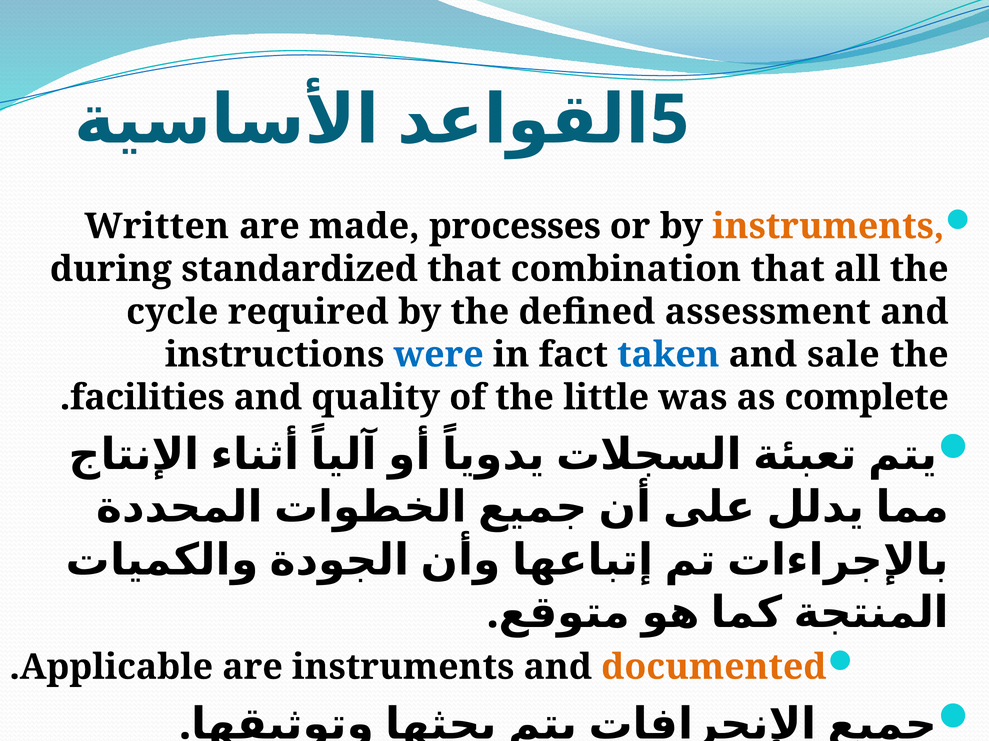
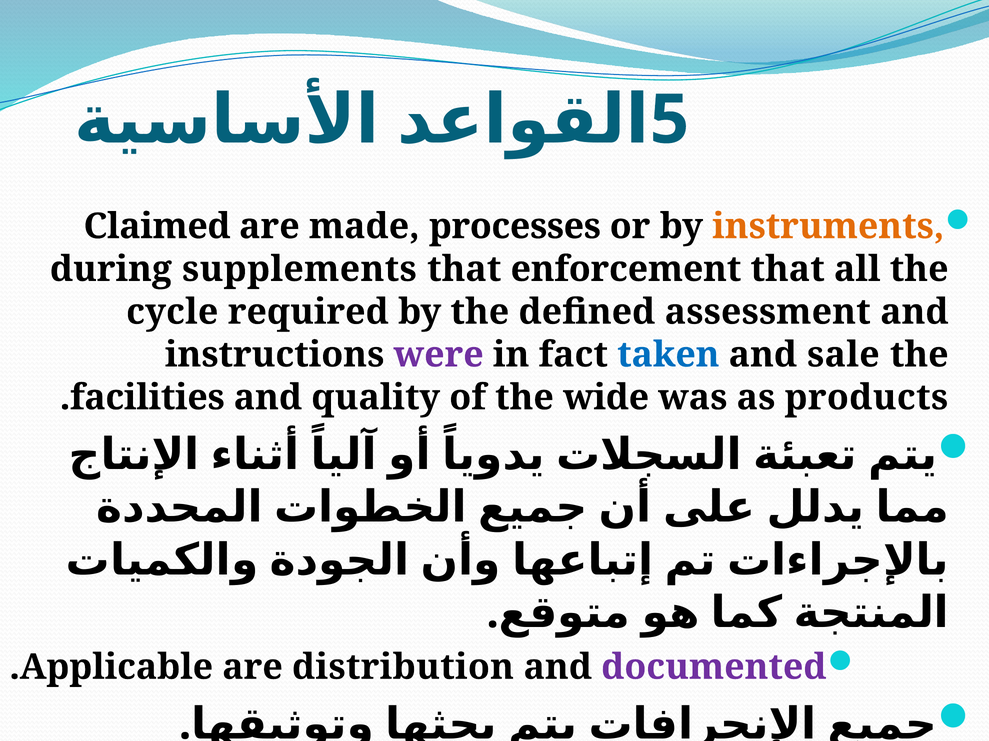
Written: Written -> Claimed
standardized: standardized -> supplements
combination: combination -> enforcement
were colour: blue -> purple
little: little -> wide
complete: complete -> products
are instruments: instruments -> distribution
documented colour: orange -> purple
